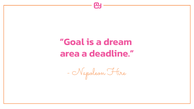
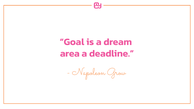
Hire: Hire -> Grow
